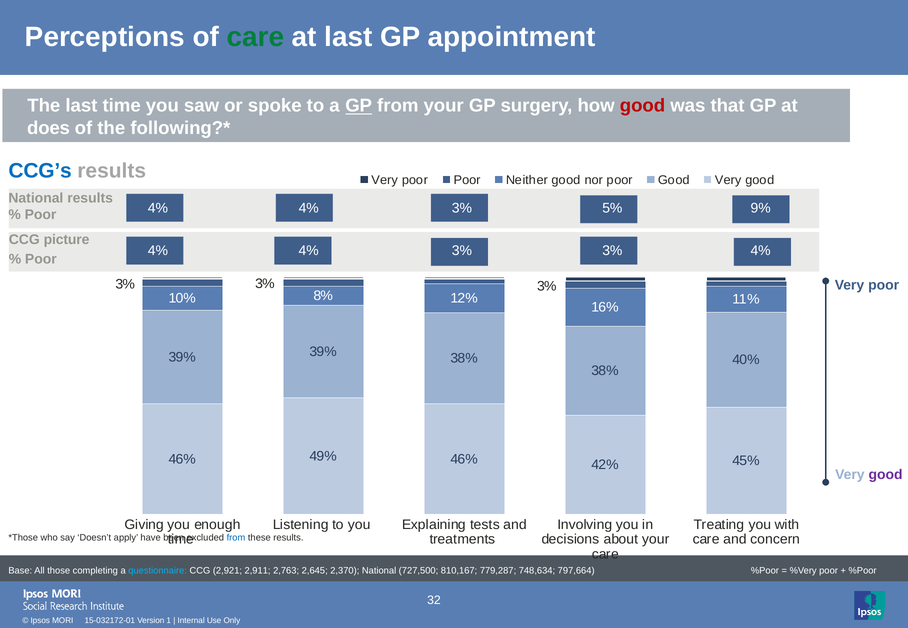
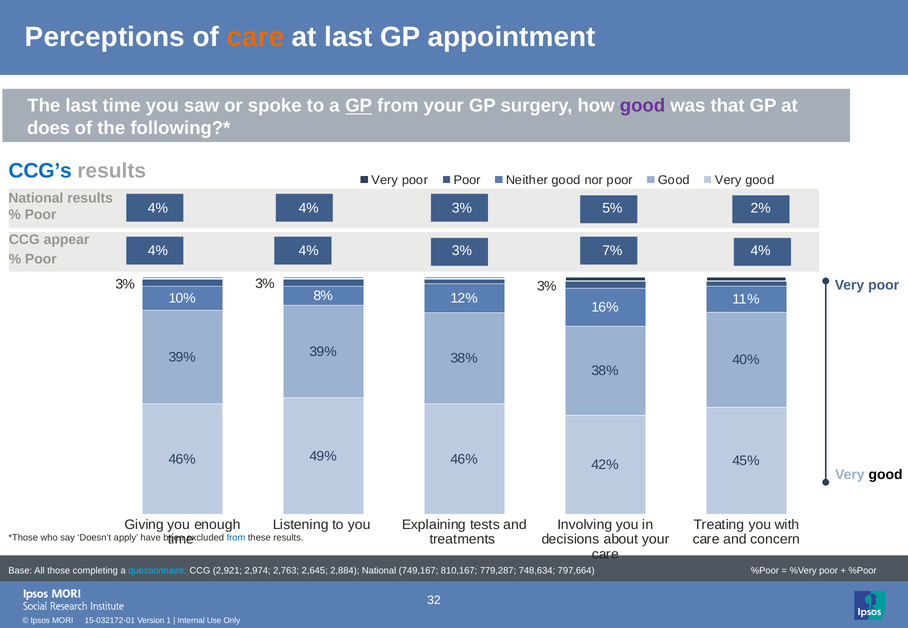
care at (255, 37) colour: green -> orange
good at (642, 106) colour: red -> purple
9%: 9% -> 2%
picture: picture -> appear
4% 3% 3%: 3% -> 7%
good at (886, 475) colour: purple -> black
2,911: 2,911 -> 2,974
2,370: 2,370 -> 2,884
727,500: 727,500 -> 749,167
